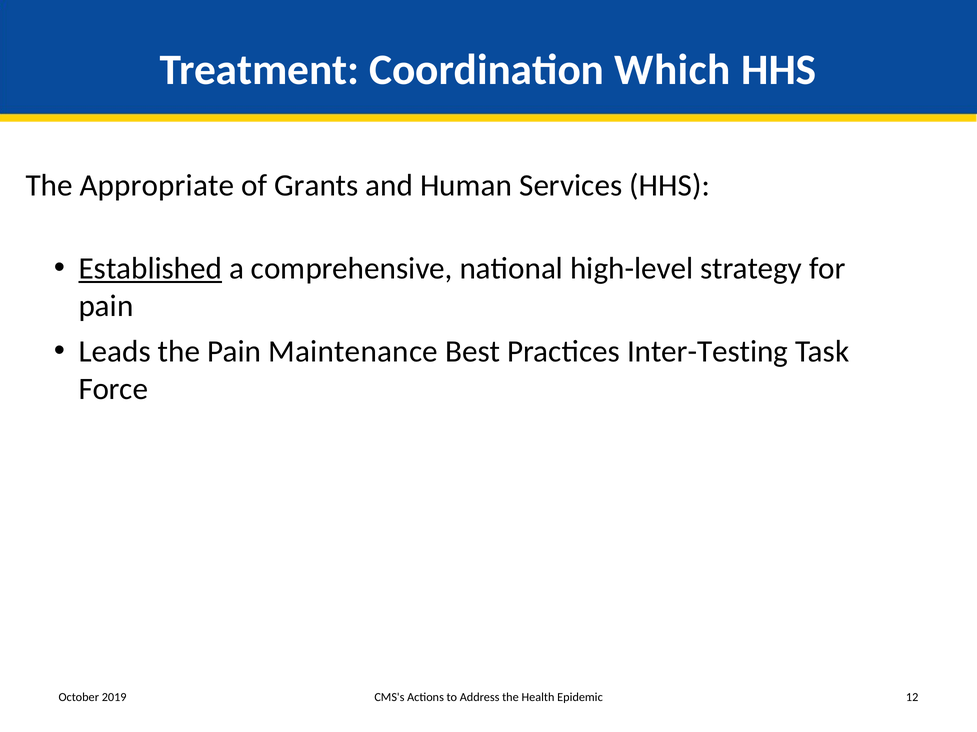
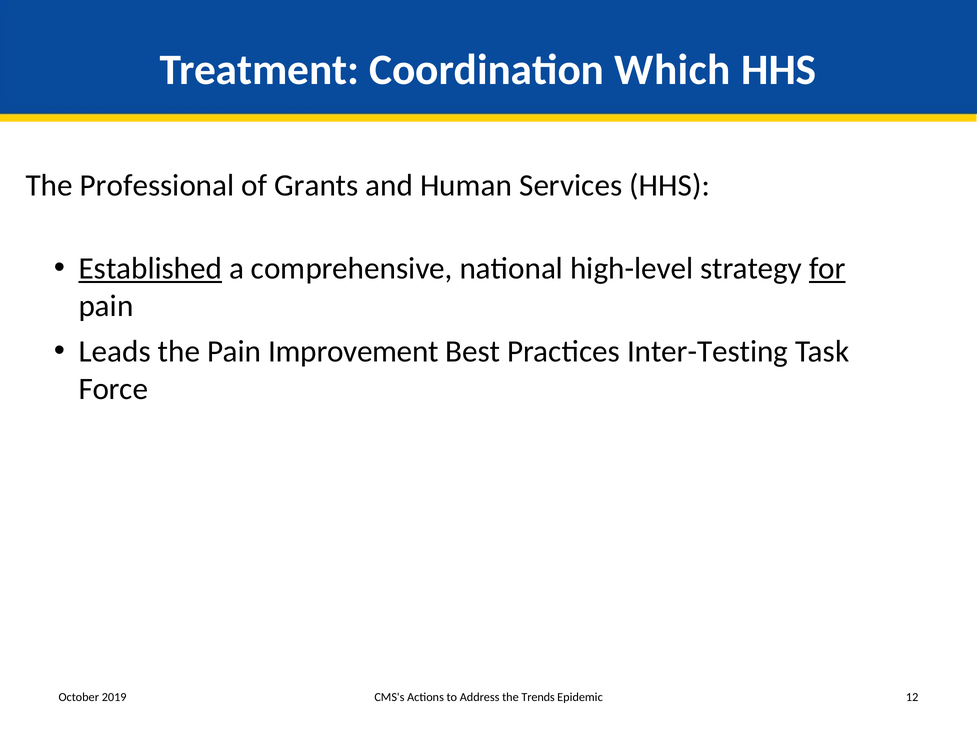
Appropriate: Appropriate -> Professional
for underline: none -> present
Maintenance: Maintenance -> Improvement
Health: Health -> Trends
